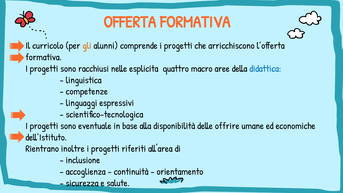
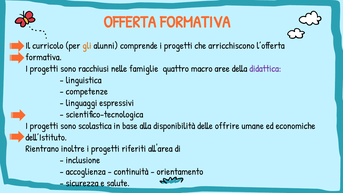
esplicita: esplicita -> famiglie
didattica colour: blue -> purple
eventuale: eventuale -> scolastica
